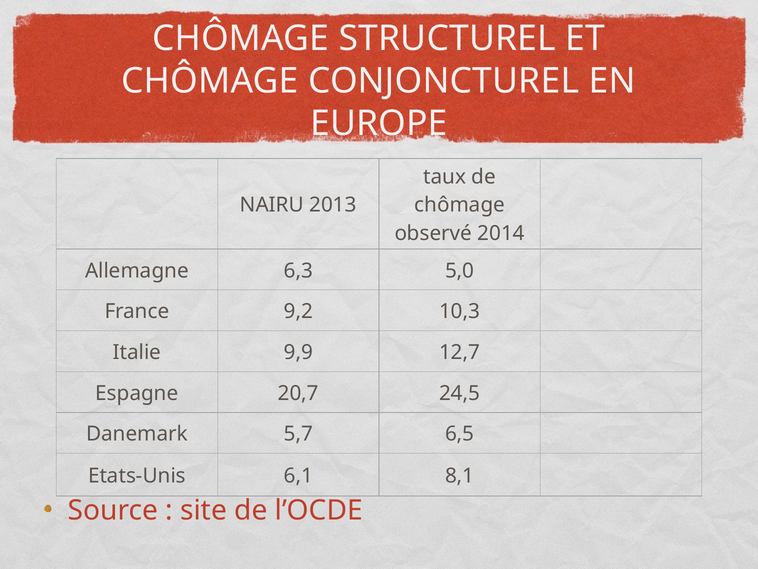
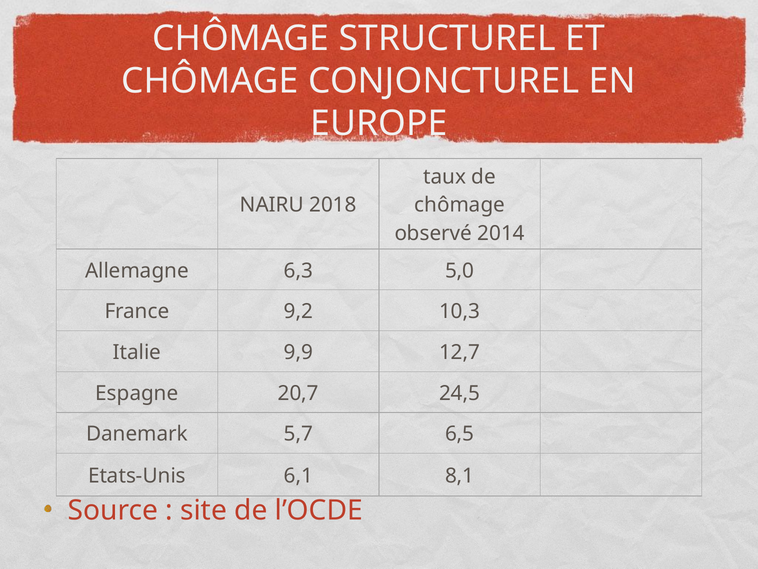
2013: 2013 -> 2018
